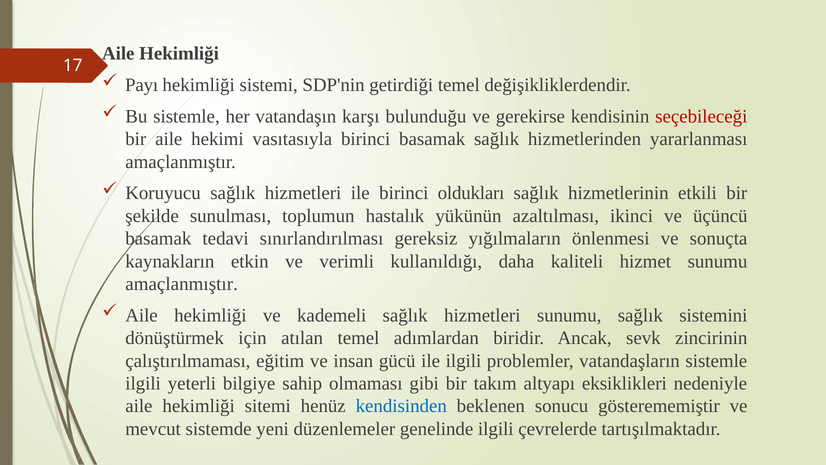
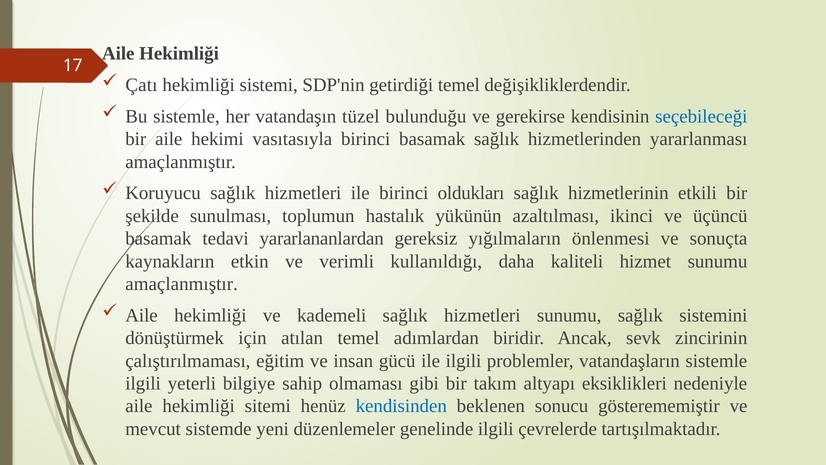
Payı: Payı -> Çatı
karşı: karşı -> tüzel
seçebileceği colour: red -> blue
sınırlandırılması: sınırlandırılması -> yararlananlardan
